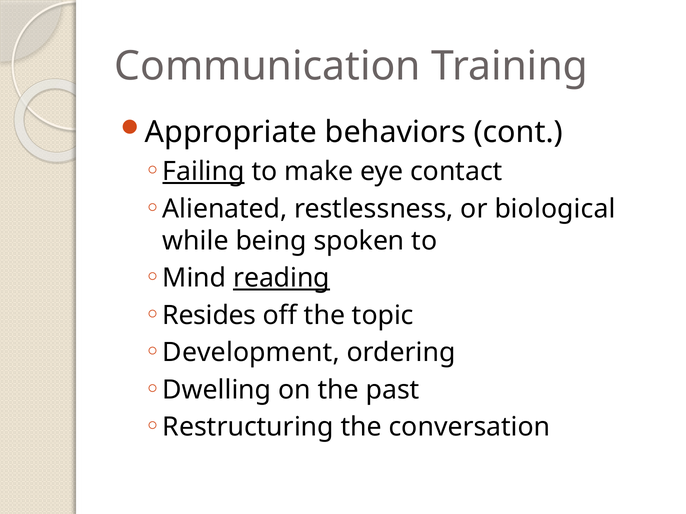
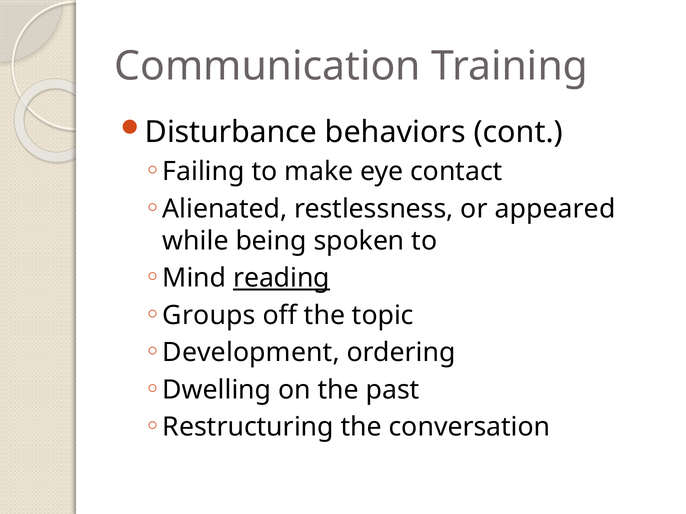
Appropriate: Appropriate -> Disturbance
Failing underline: present -> none
biological: biological -> appeared
Resides: Resides -> Groups
